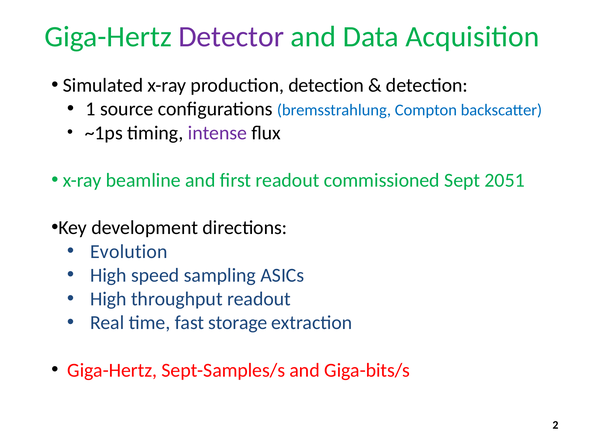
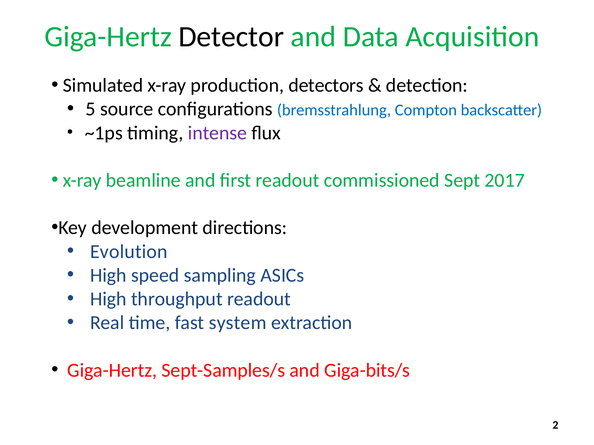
Detector colour: purple -> black
production detection: detection -> detectors
1: 1 -> 5
2051: 2051 -> 2017
storage: storage -> system
